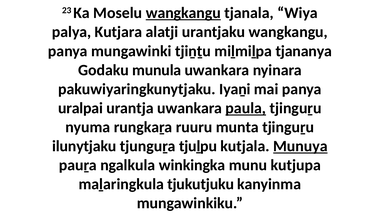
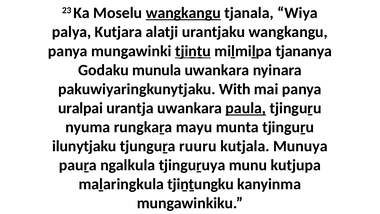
tjiṉṯu underline: none -> present
Iyaṉi: Iyaṉi -> With
ruuru: ruuru -> mayu
tjuḻpu: tjuḻpu -> ruuru
Munuya underline: present -> none
winkingka: winkingka -> tjinguṟuya
tjukutjuku: tjukutjuku -> tjiṉṯungku
